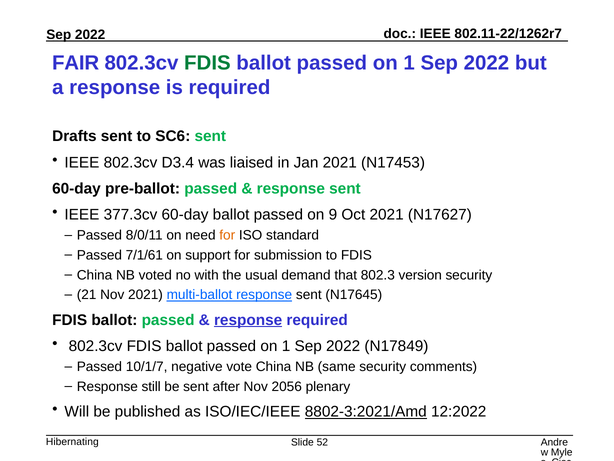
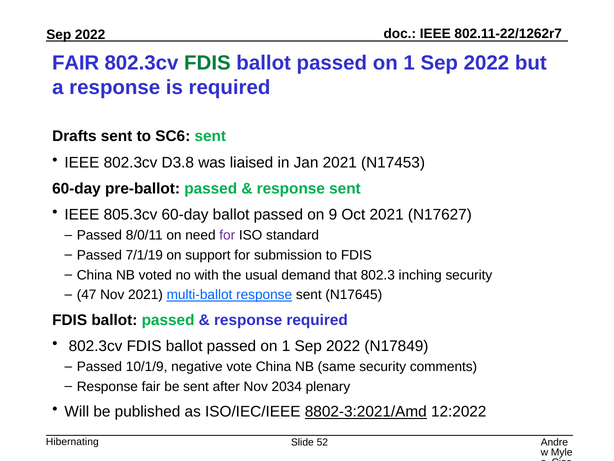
D3.4: D3.4 -> D3.8
377.3cv: 377.3cv -> 805.3cv
for at (227, 235) colour: orange -> purple
7/1/61: 7/1/61 -> 7/1/19
version: version -> inching
21: 21 -> 47
response at (248, 320) underline: present -> none
10/1/7: 10/1/7 -> 10/1/9
Response still: still -> fair
2056: 2056 -> 2034
